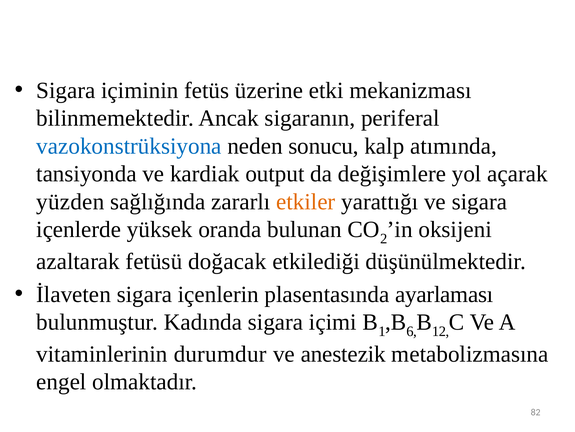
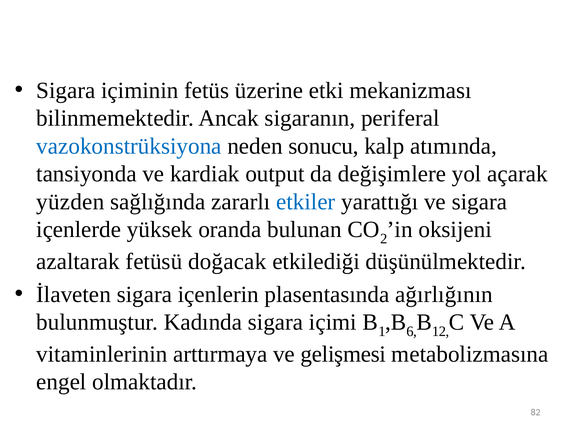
etkiler colour: orange -> blue
ayarlaması: ayarlaması -> ağırlığının
durumdur: durumdur -> arttırmaya
anestezik: anestezik -> gelişmesi
